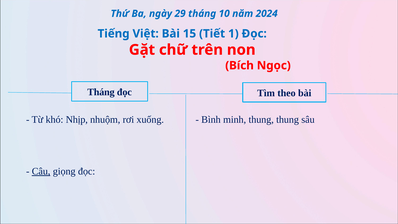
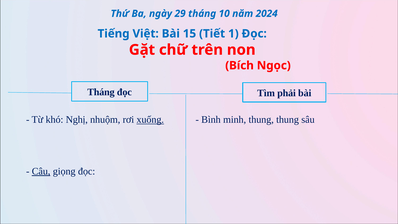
theo: theo -> phải
Nhịp: Nhịp -> Nghị
xuống underline: none -> present
